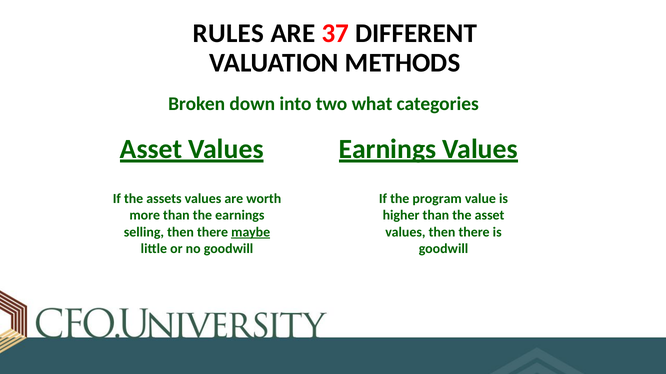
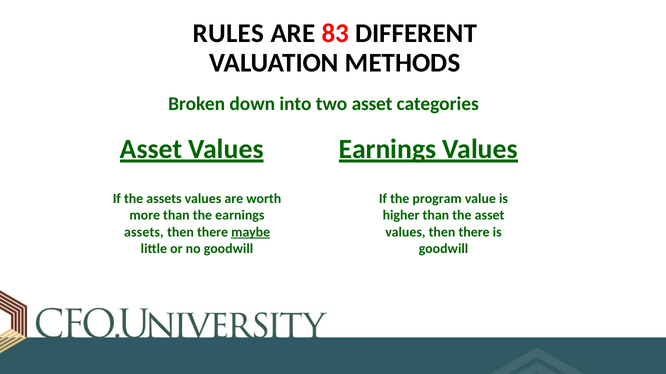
37: 37 -> 83
two what: what -> asset
selling at (144, 232): selling -> assets
